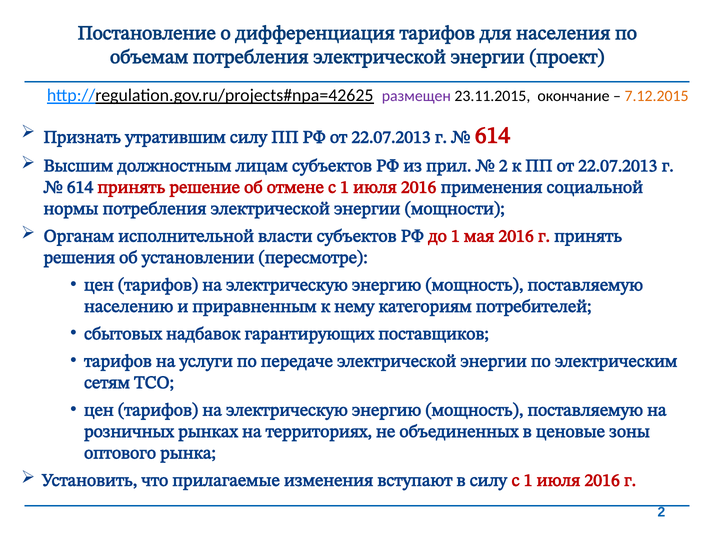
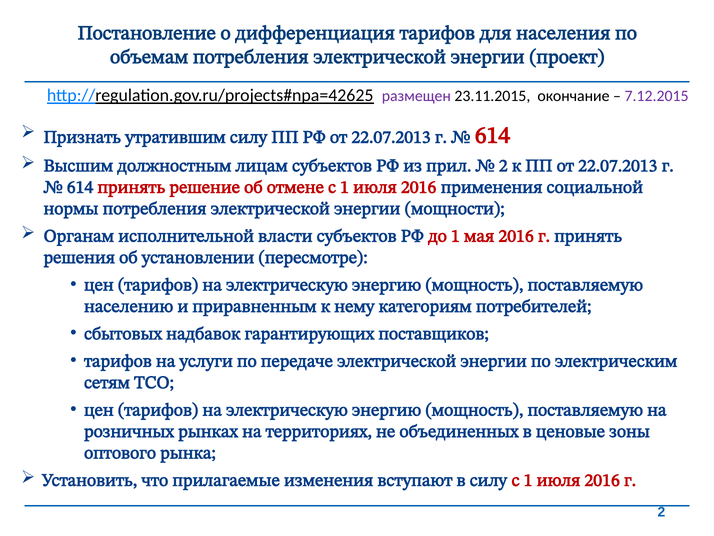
7.12.2015 colour: orange -> purple
